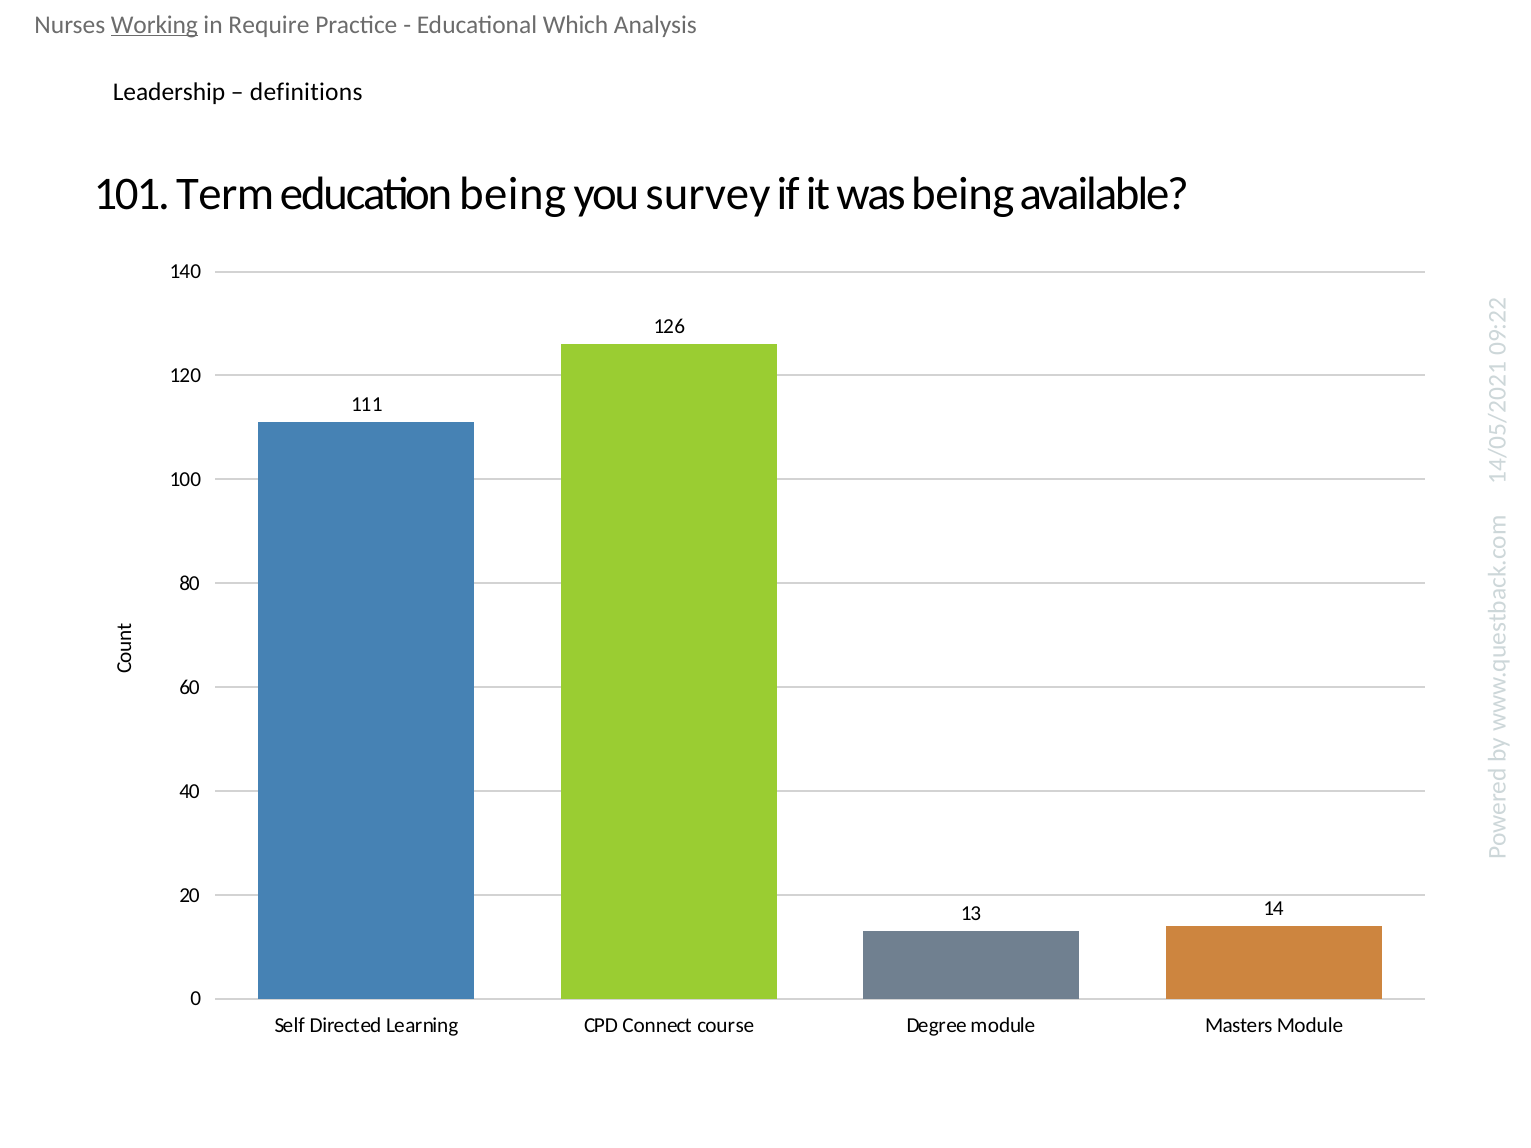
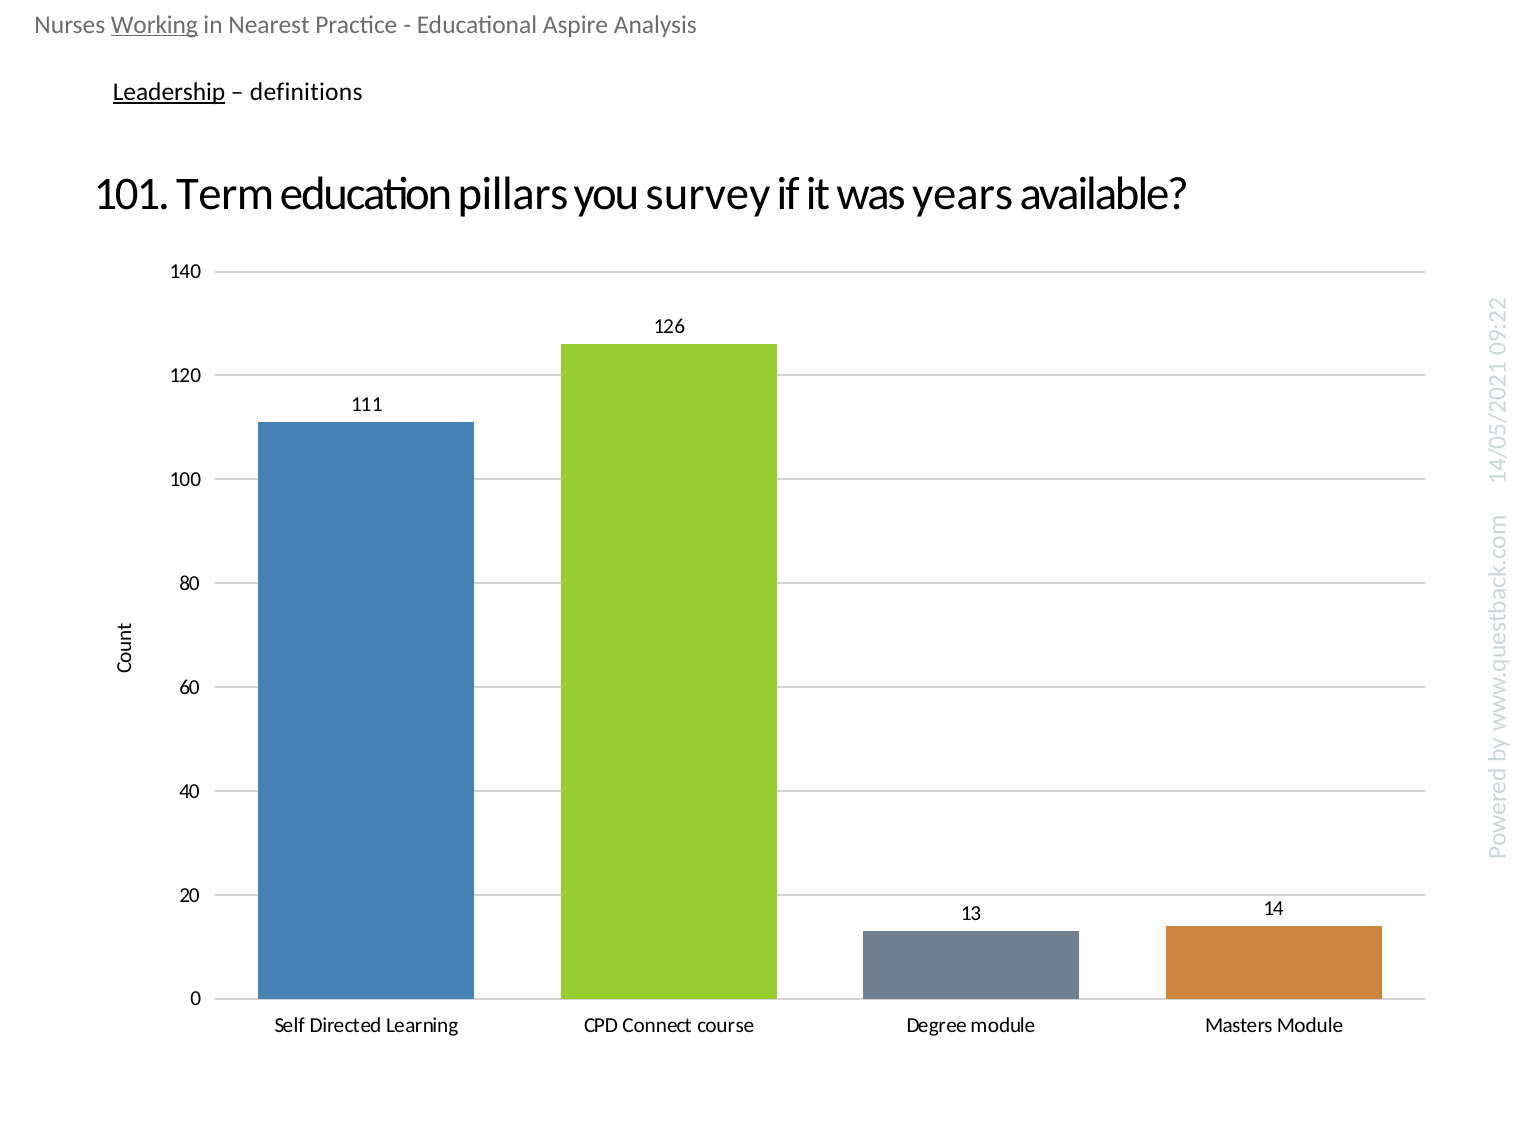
Require: Require -> Nearest
Which: Which -> Aspire
Leadership underline: none -> present
education being: being -> pillars
was being: being -> years
